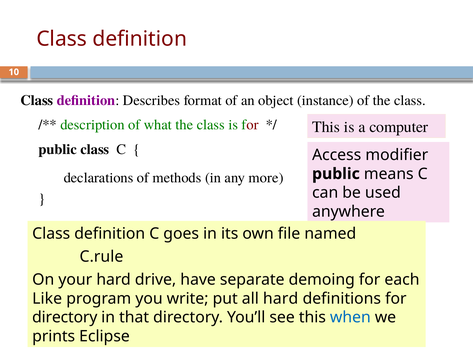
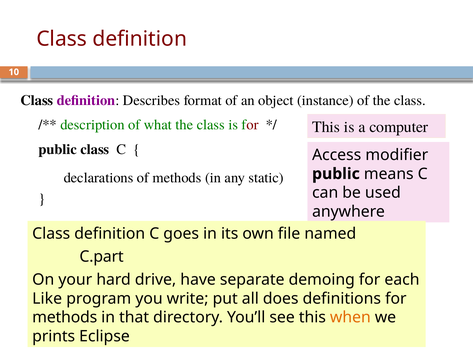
more: more -> static
C.rule: C.rule -> C.part
all hard: hard -> does
directory at (65, 317): directory -> methods
when colour: blue -> orange
